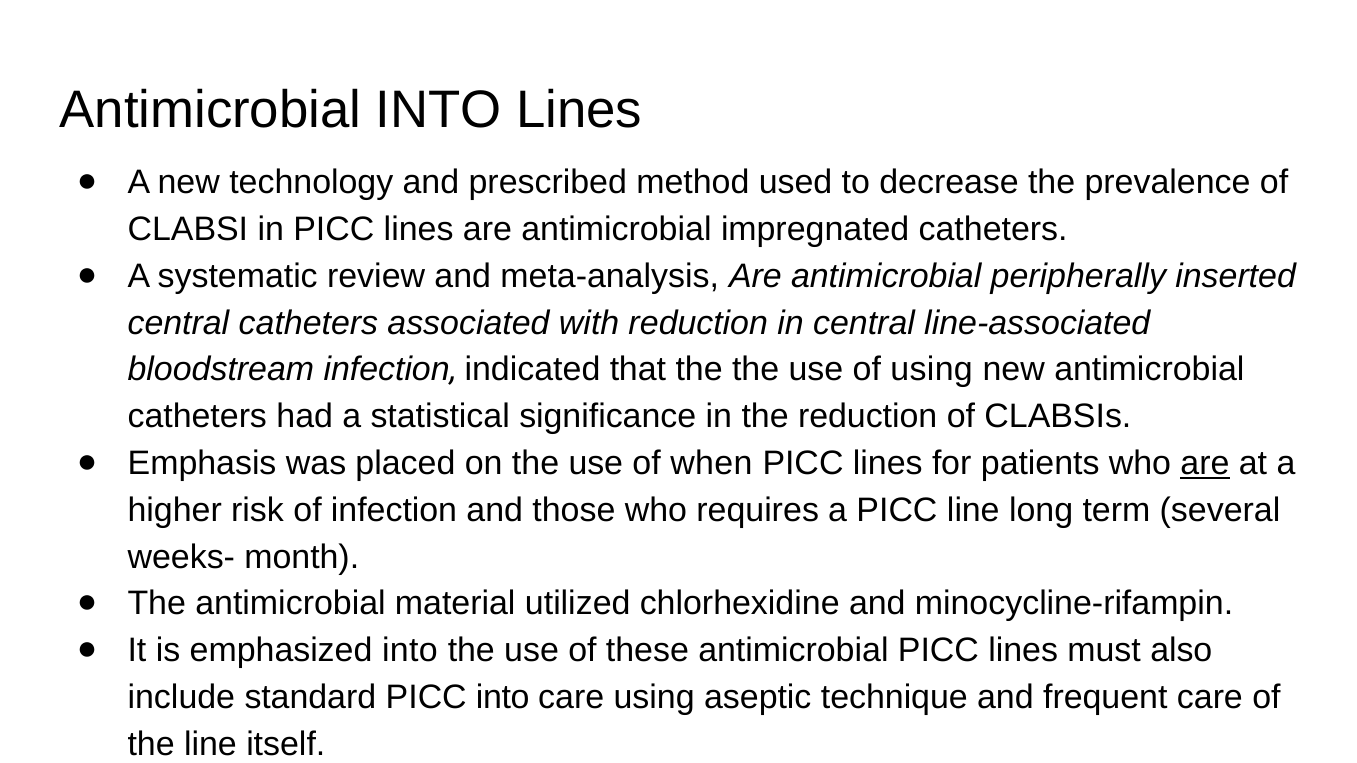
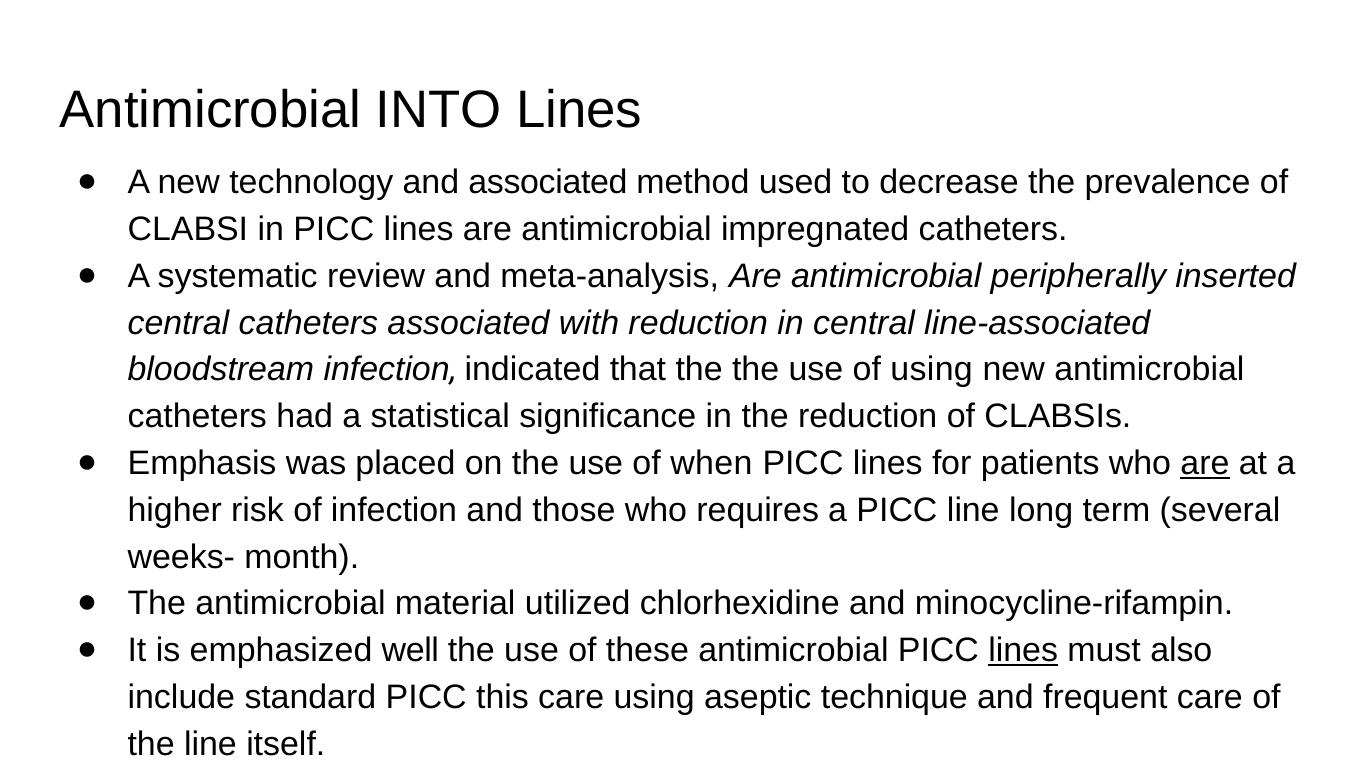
and prescribed: prescribed -> associated
emphasized into: into -> well
lines at (1023, 651) underline: none -> present
PICC into: into -> this
